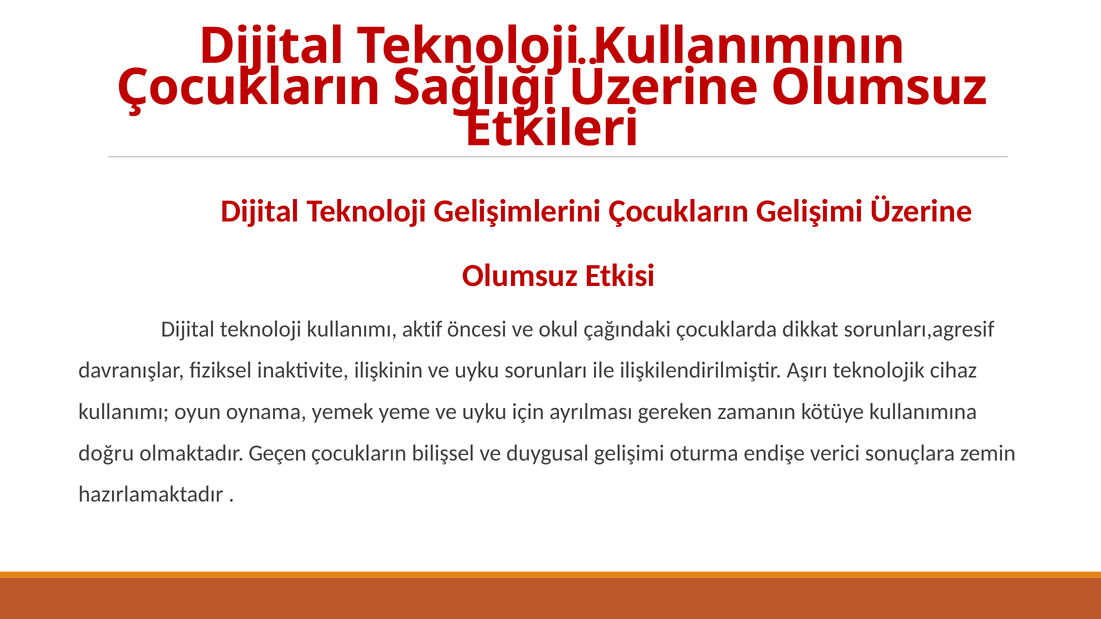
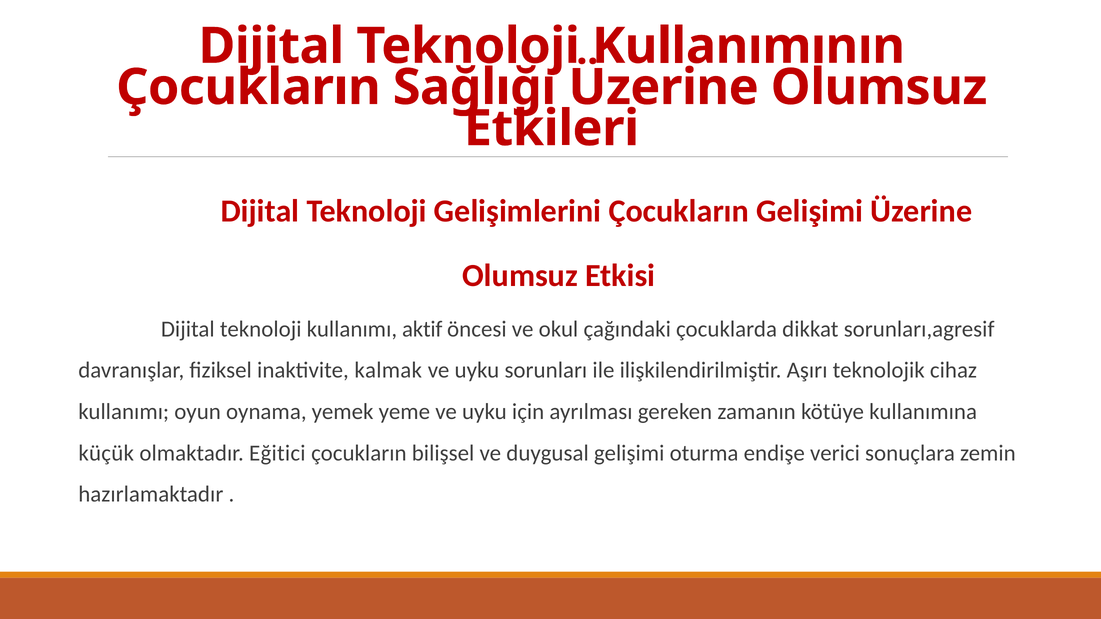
ilişkinin: ilişkinin -> kalmak
doğru: doğru -> küçük
Geçen: Geçen -> Eğitici
